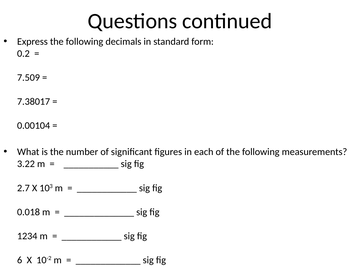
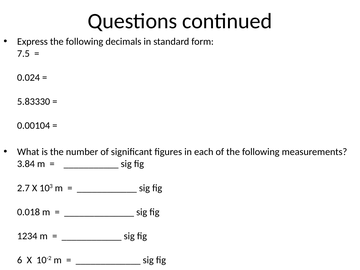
0.2: 0.2 -> 7.5
7.509: 7.509 -> 0.024
7.38017: 7.38017 -> 5.83330
3.22: 3.22 -> 3.84
